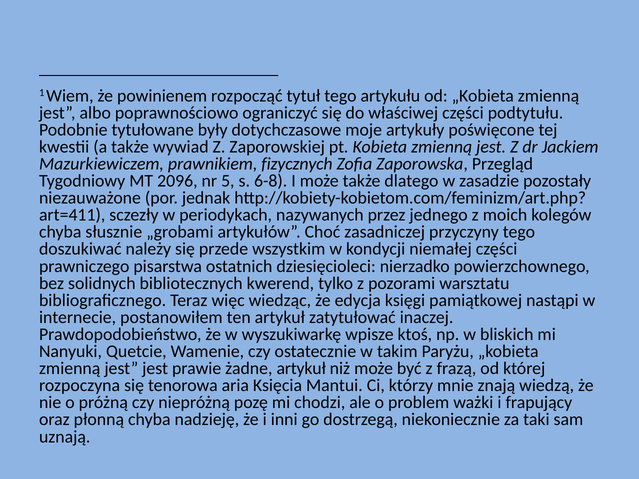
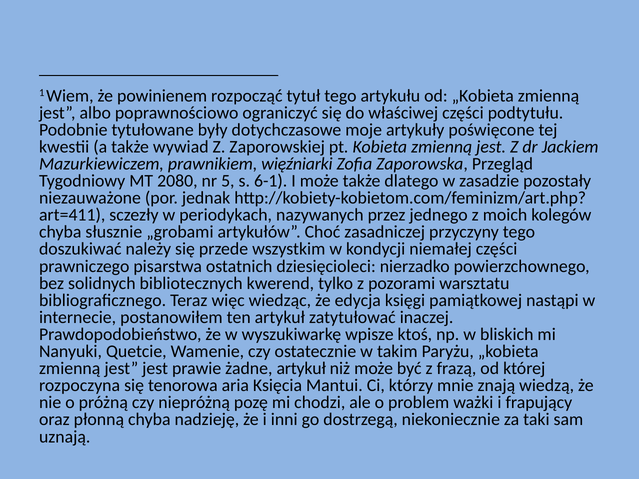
fizycznych: fizycznych -> więźniarki
2096: 2096 -> 2080
6-8: 6-8 -> 6-1
